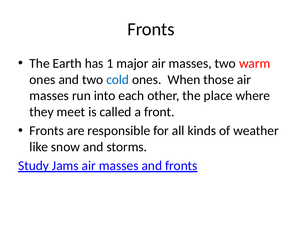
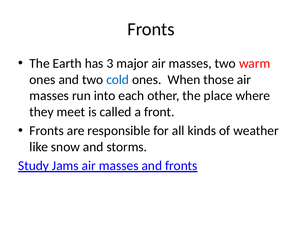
1: 1 -> 3
